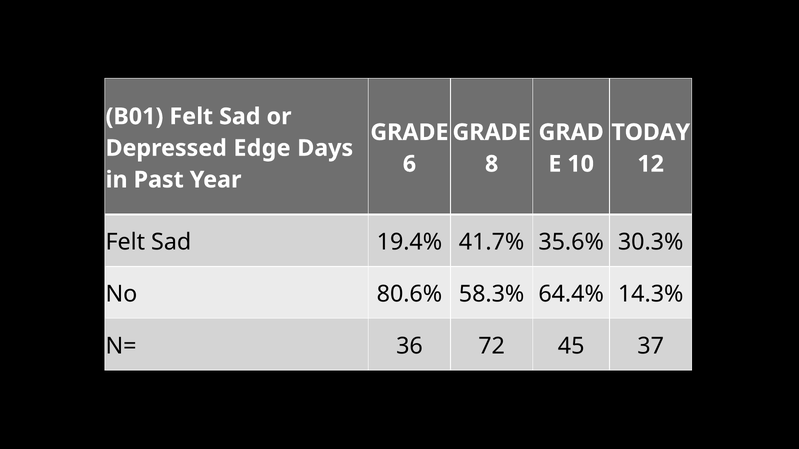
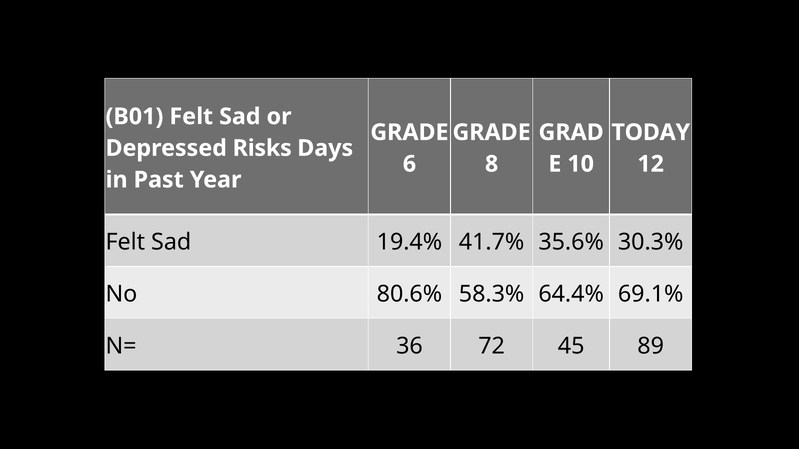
Edge: Edge -> Risks
14.3%: 14.3% -> 69.1%
37: 37 -> 89
